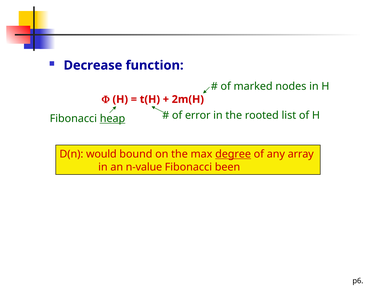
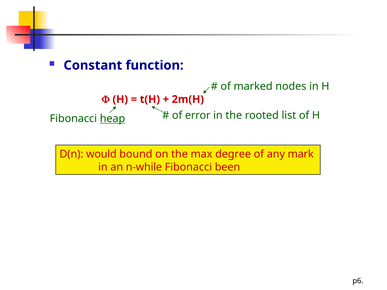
Decrease: Decrease -> Constant
degree underline: present -> none
array: array -> mark
n-value: n-value -> n-while
